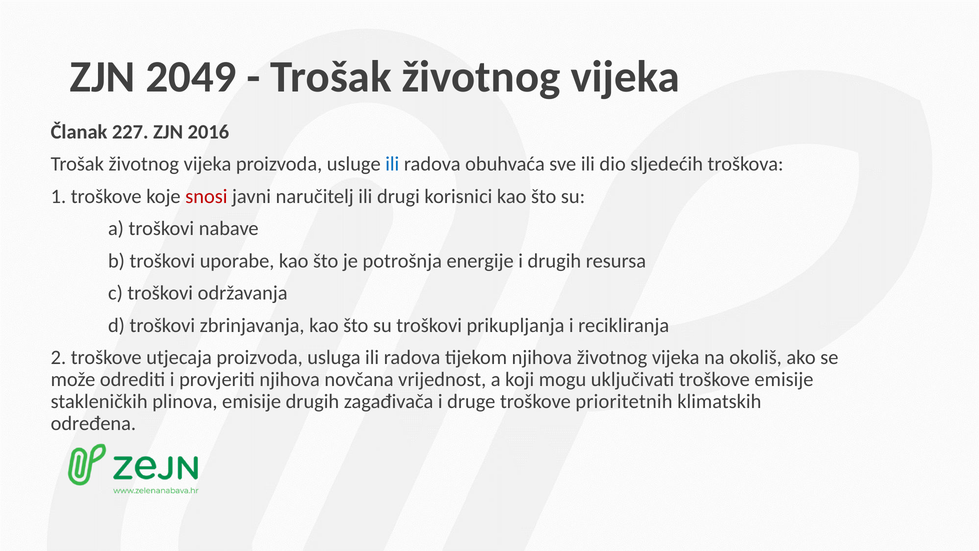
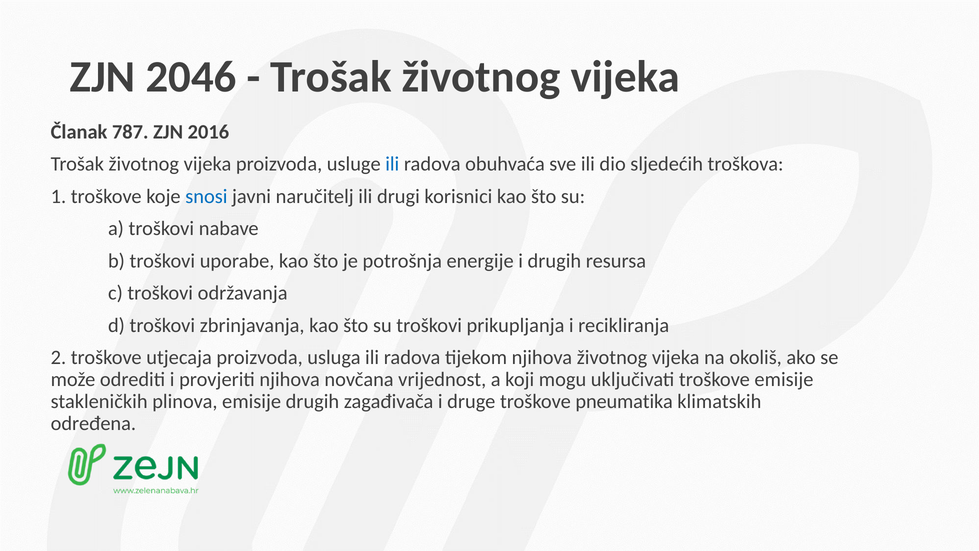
2049: 2049 -> 2046
227: 227 -> 787
snosi colour: red -> blue
prioritetnih: prioritetnih -> pneumatika
